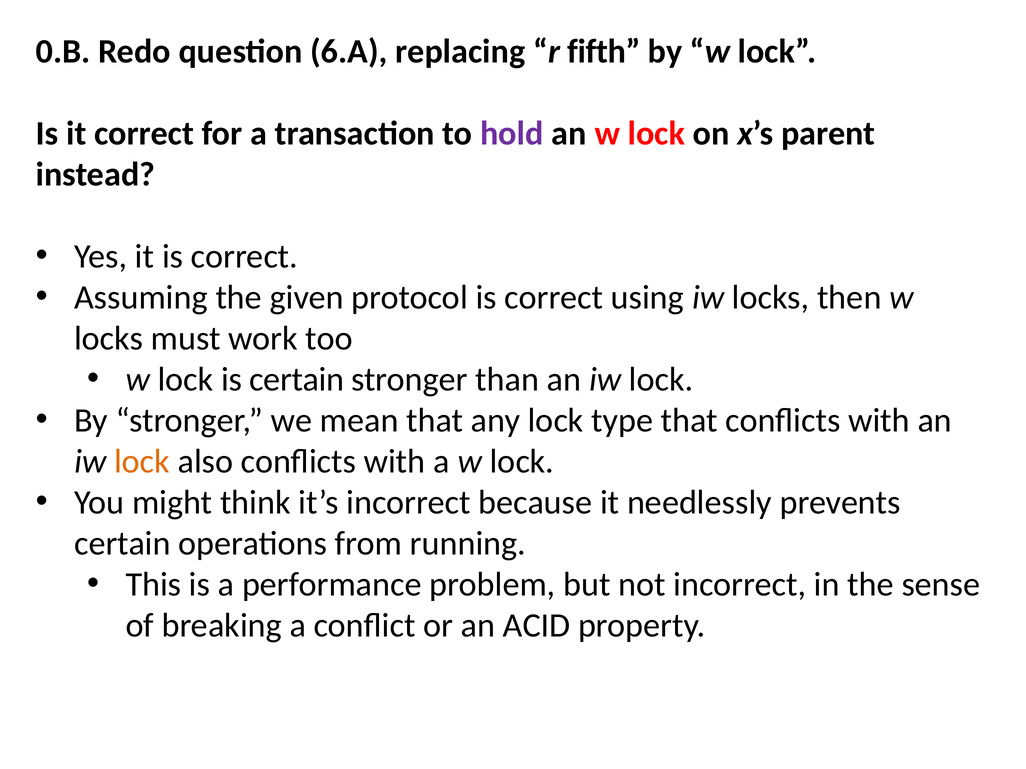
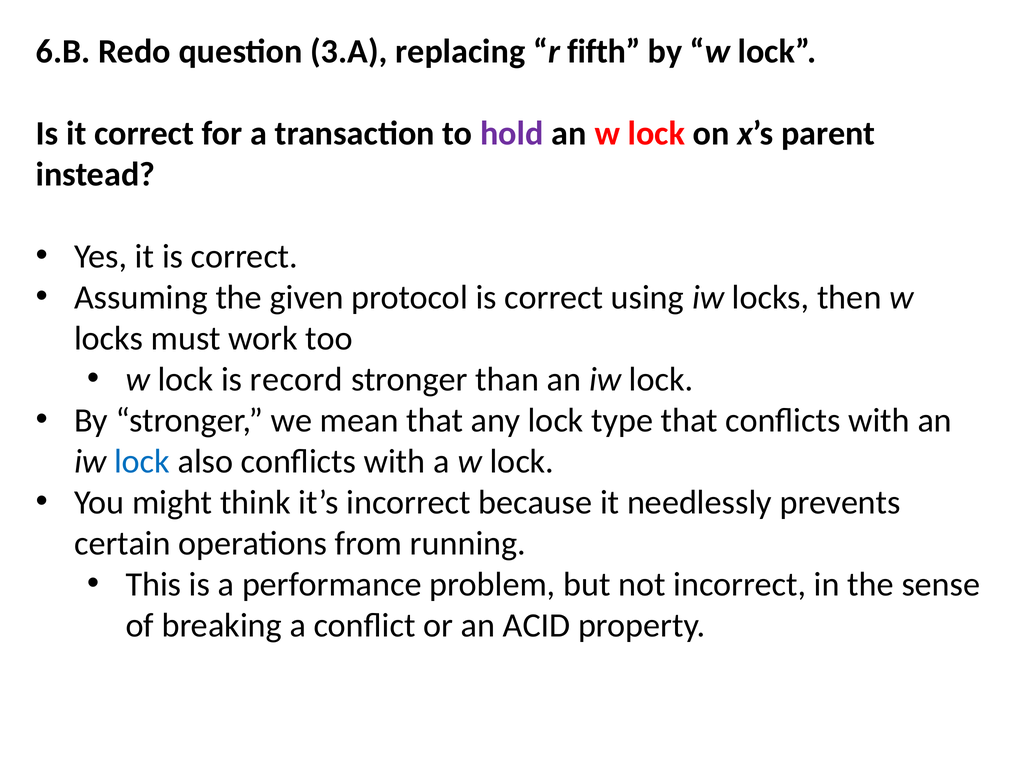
0.B: 0.B -> 6.B
6.A: 6.A -> 3.A
is certain: certain -> record
lock at (142, 462) colour: orange -> blue
